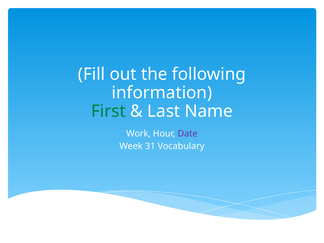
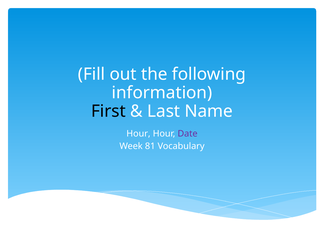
First colour: green -> black
Work at (139, 134): Work -> Hour
31: 31 -> 81
